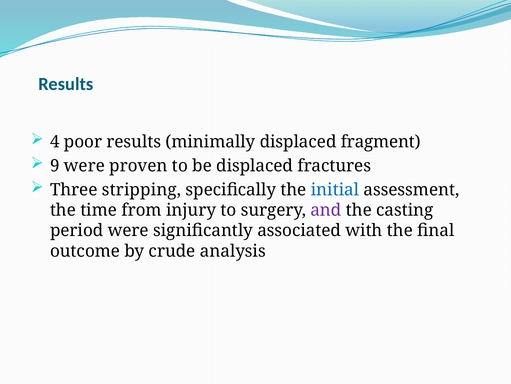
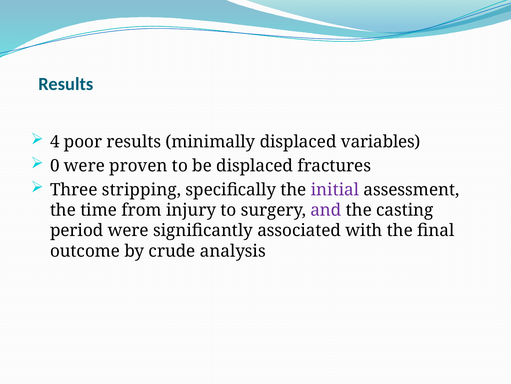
fragment: fragment -> variables
9: 9 -> 0
initial colour: blue -> purple
